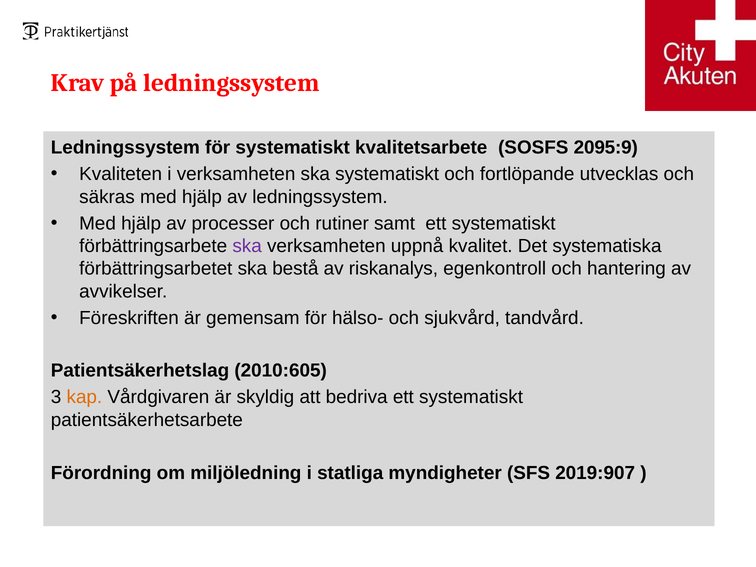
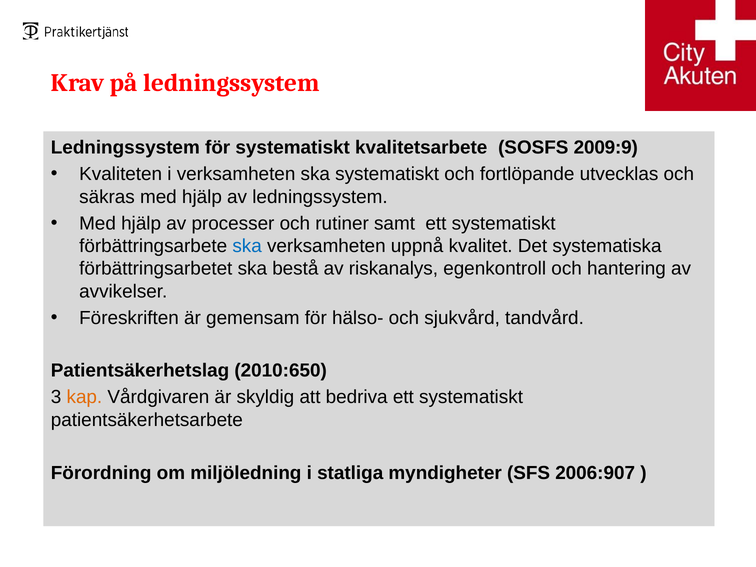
2095:9: 2095:9 -> 2009:9
ska at (247, 246) colour: purple -> blue
2010:605: 2010:605 -> 2010:650
2019:907: 2019:907 -> 2006:907
